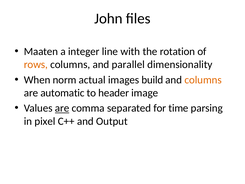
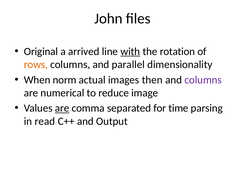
Maaten: Maaten -> Original
integer: integer -> arrived
with underline: none -> present
build: build -> then
columns at (203, 80) colour: orange -> purple
automatic: automatic -> numerical
header: header -> reduce
pixel: pixel -> read
